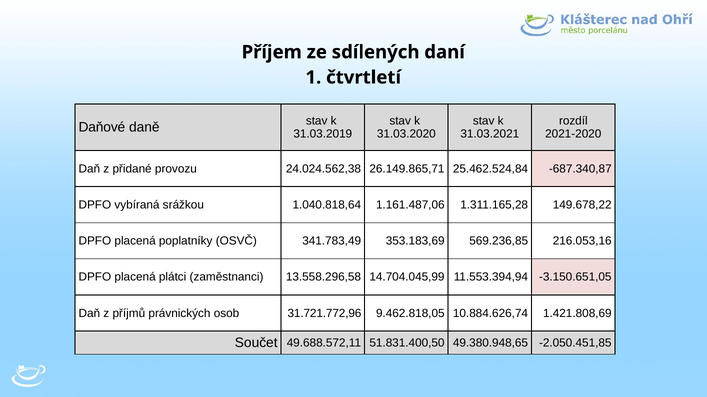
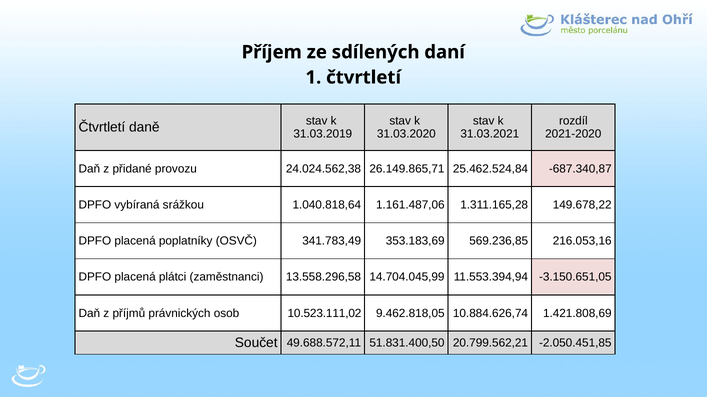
Daňové at (102, 128): Daňové -> Čtvrtletí
31.721.772,96: 31.721.772,96 -> 10.523.111,02
49.380.948,65: 49.380.948,65 -> 20.799.562,21
